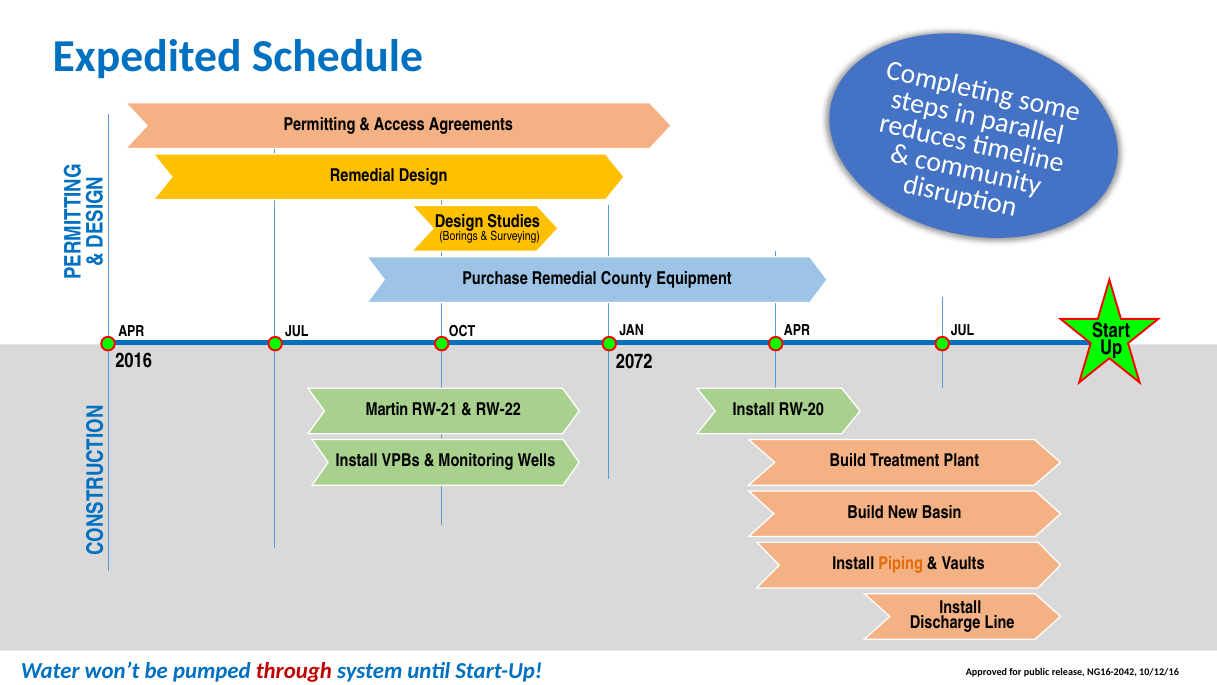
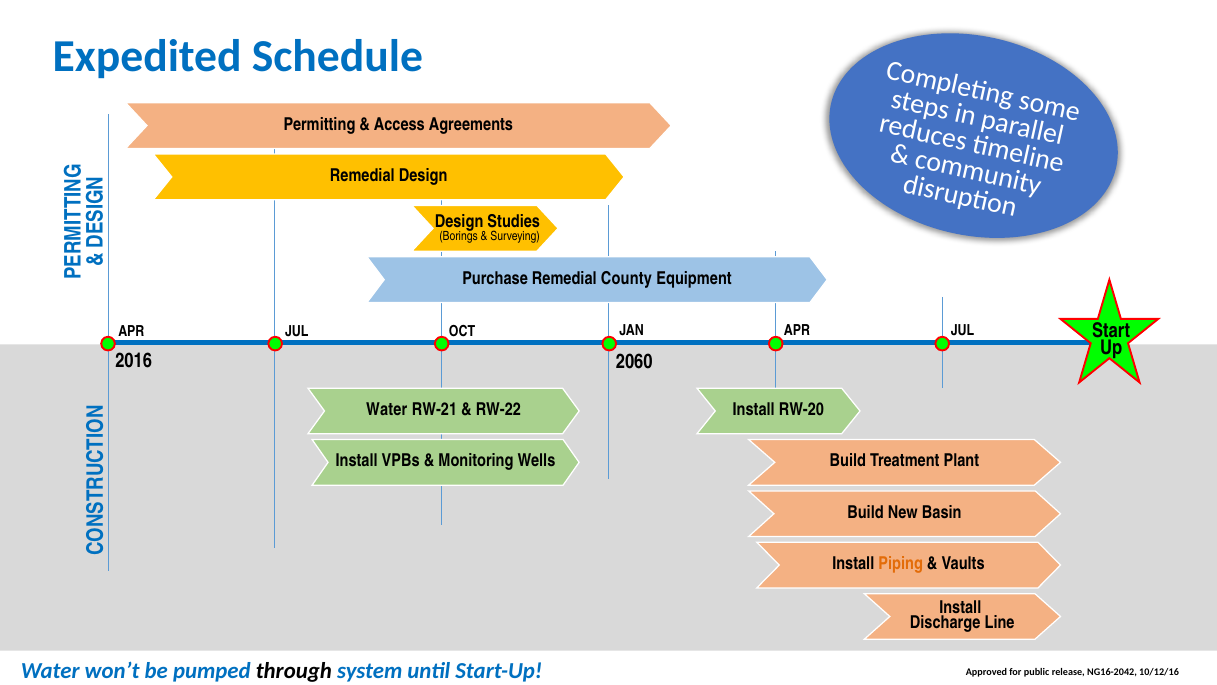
2072: 2072 -> 2060
Martin at (387, 409): Martin -> Water
through colour: red -> black
